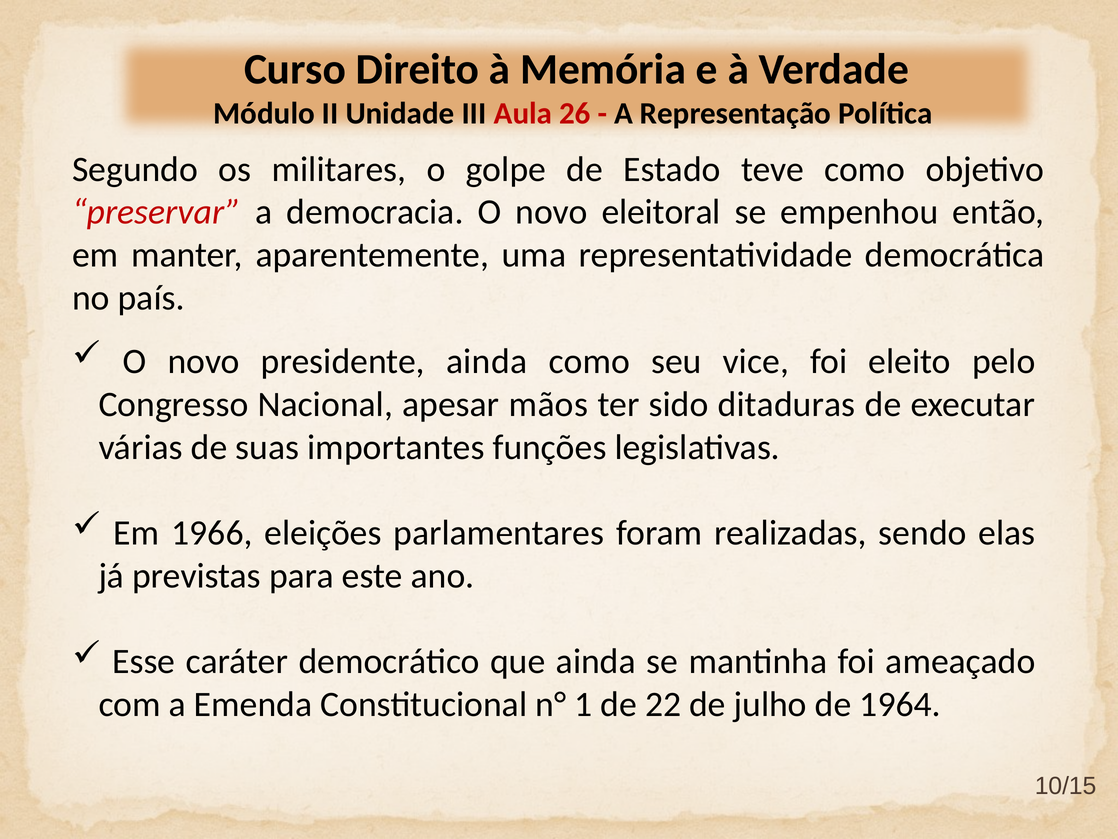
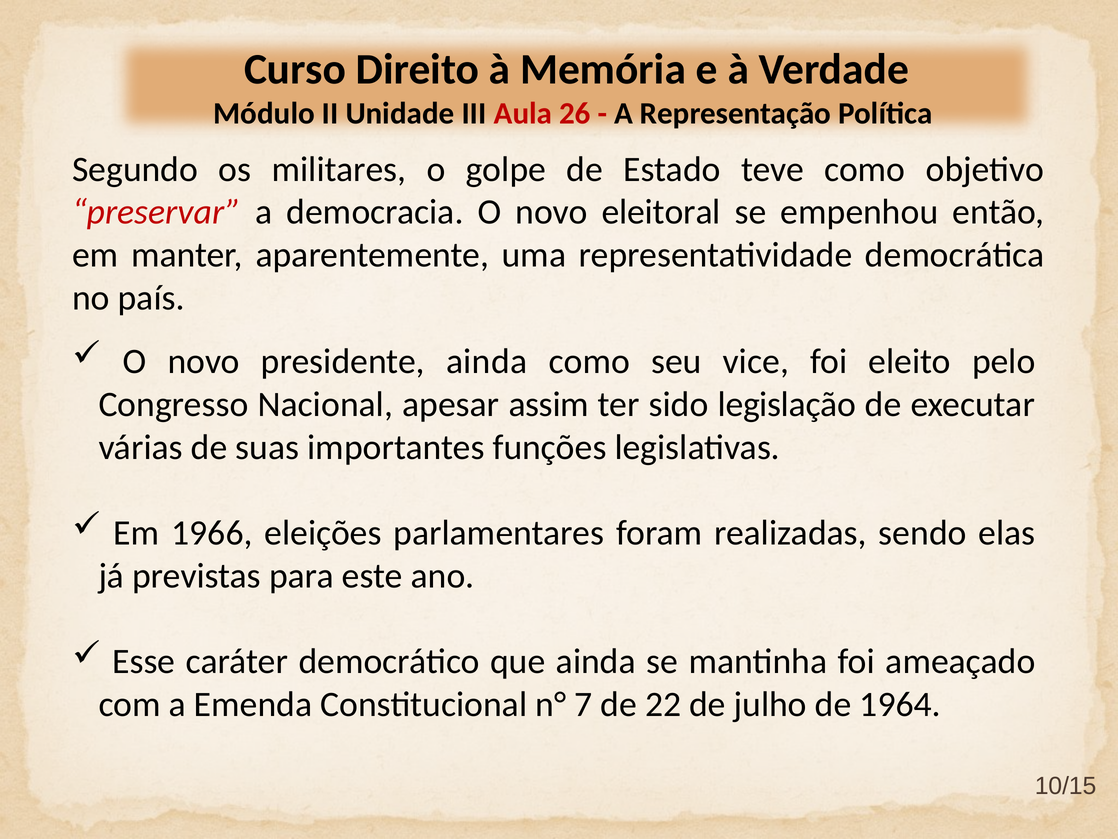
mãos: mãos -> assim
ditaduras: ditaduras -> legislação
1: 1 -> 7
